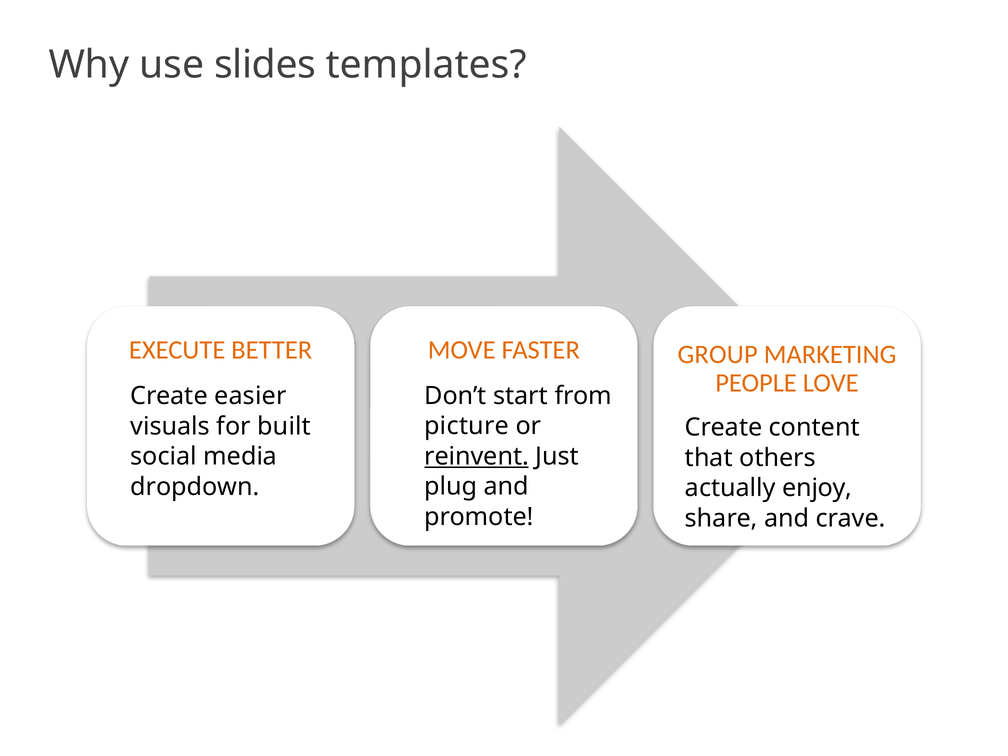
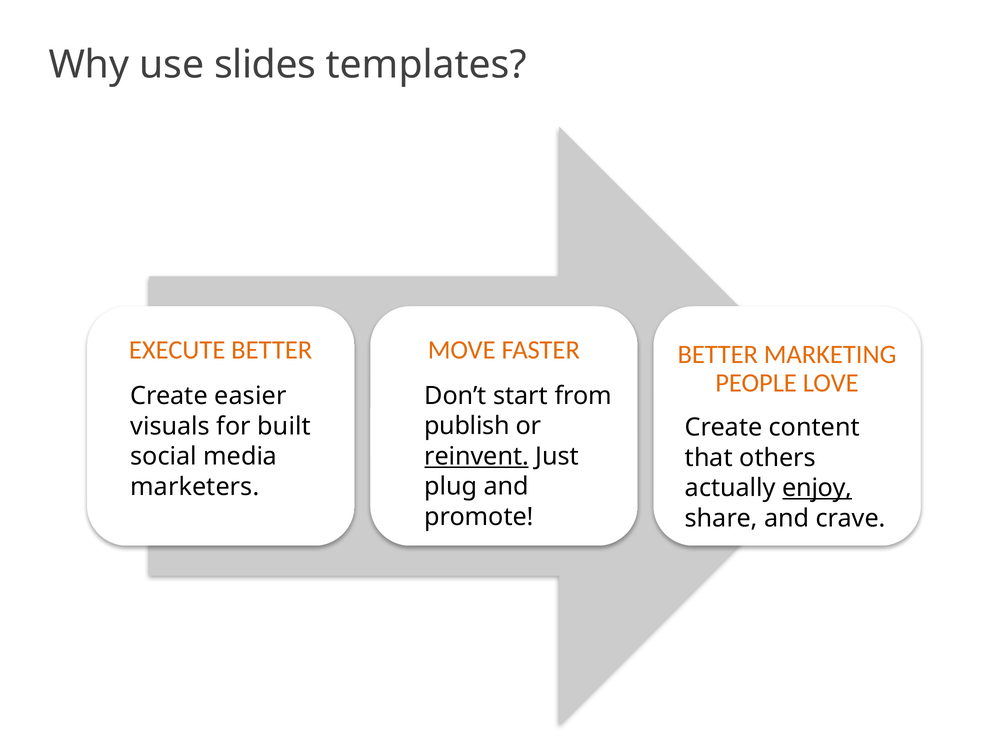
GROUP at (718, 354): GROUP -> BETTER
picture: picture -> publish
dropdown: dropdown -> marketers
enjoy underline: none -> present
